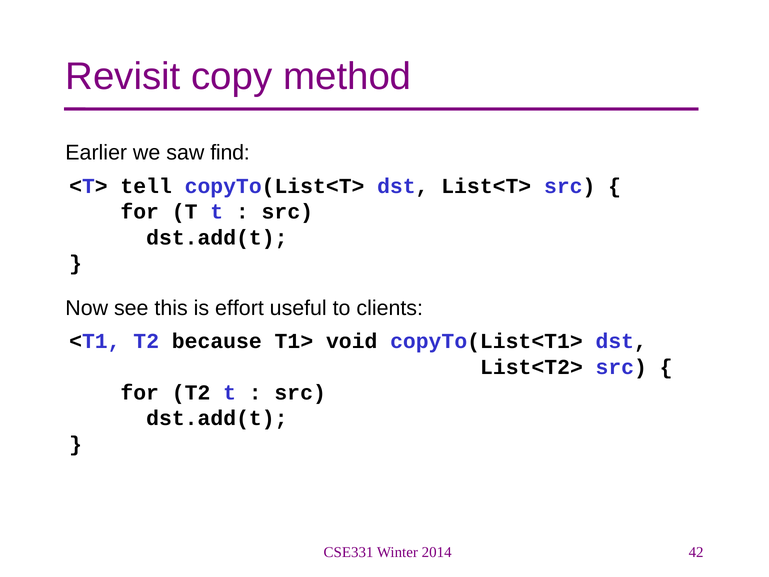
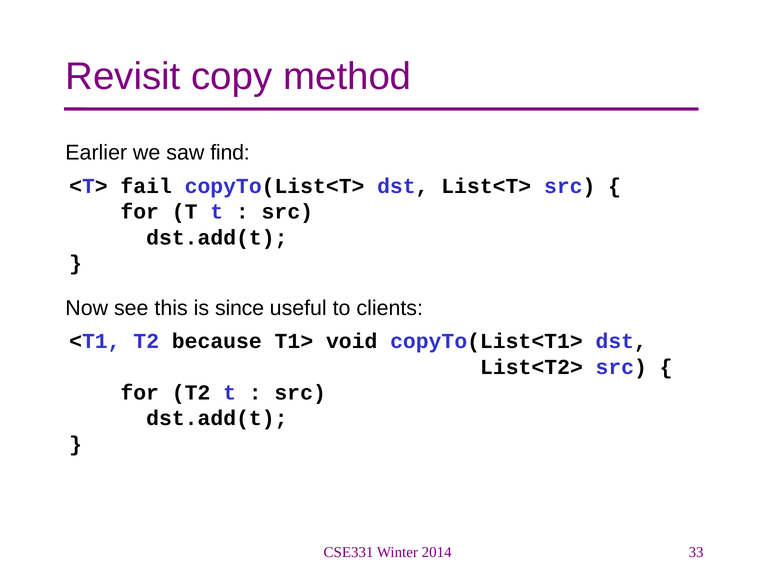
tell: tell -> fail
effort: effort -> since
42: 42 -> 33
